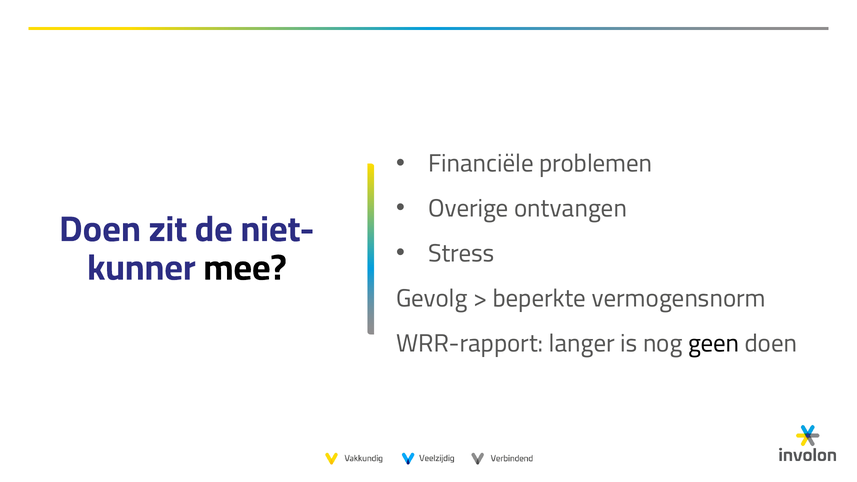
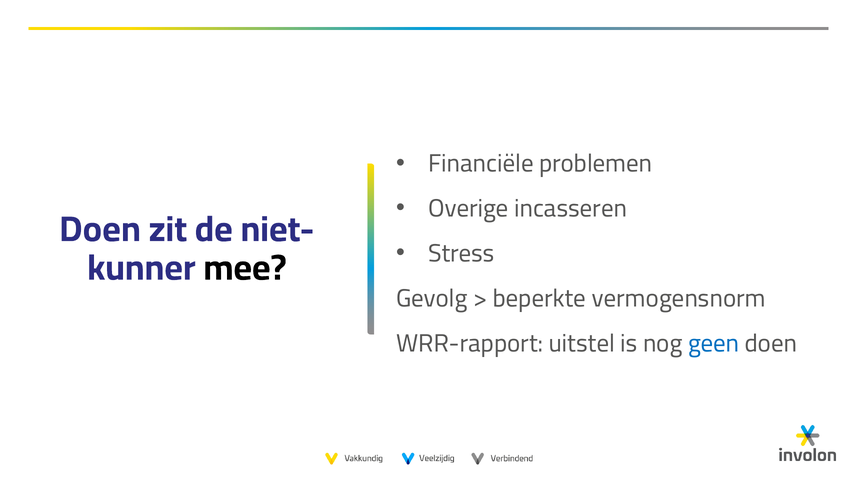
ontvangen: ontvangen -> incasseren
langer: langer -> uitstel
geen colour: black -> blue
